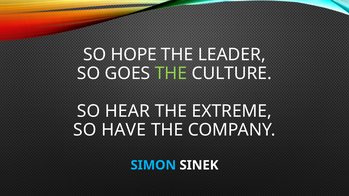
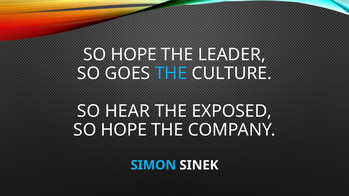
THE at (171, 74) colour: light green -> light blue
EXTREME: EXTREME -> EXPOSED
HAVE at (124, 130): HAVE -> HOPE
